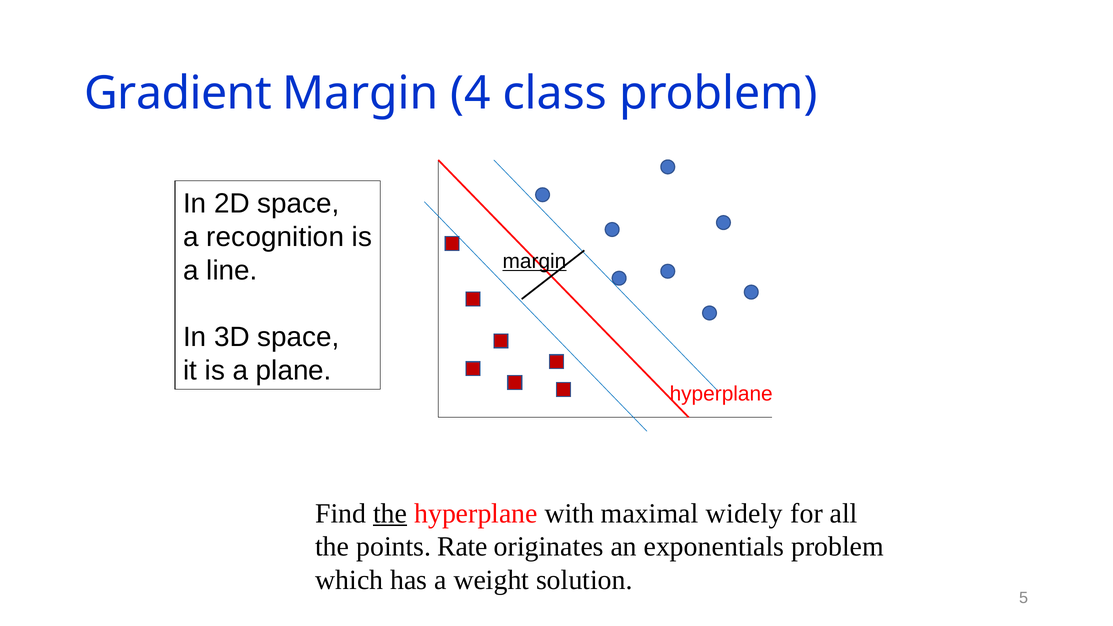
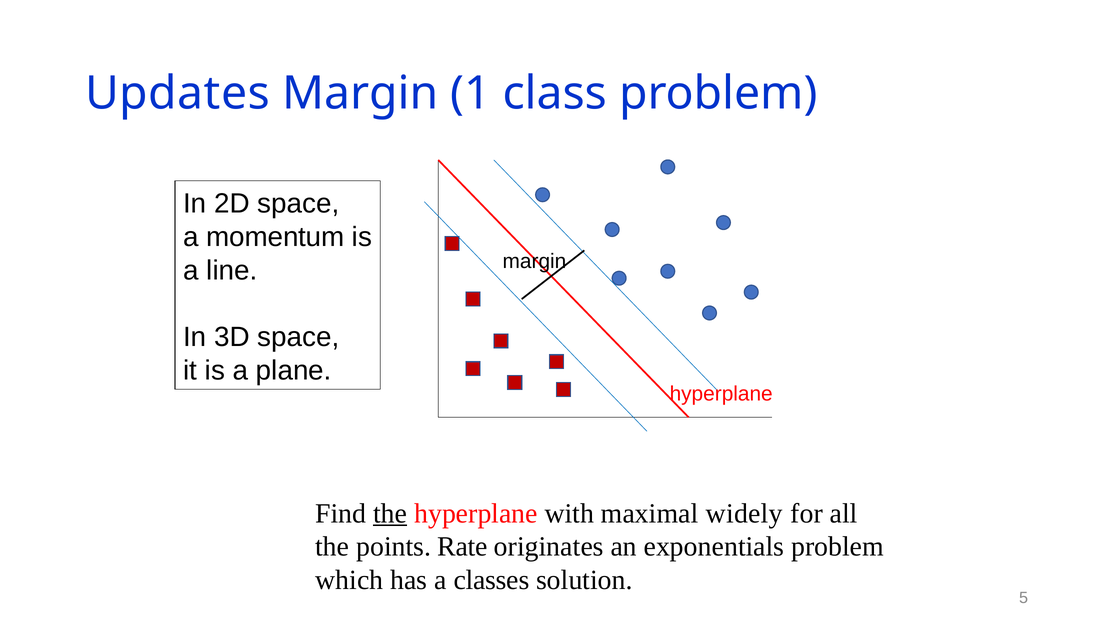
Gradient: Gradient -> Updates
4: 4 -> 1
recognition: recognition -> momentum
margin at (534, 262) underline: present -> none
weight: weight -> classes
